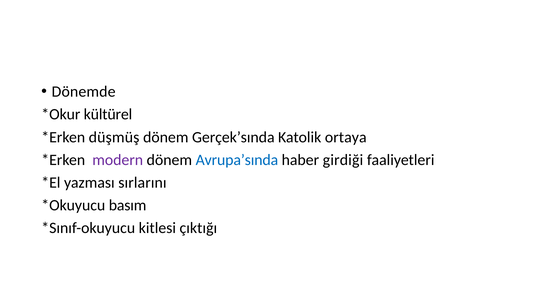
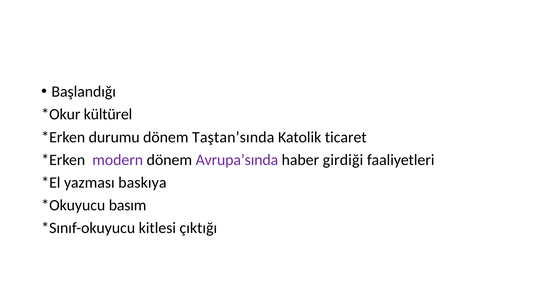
Dönemde: Dönemde -> Başlandığı
düşmüş: düşmüş -> durumu
Gerçek’sında: Gerçek’sında -> Taştan’sında
ortaya: ortaya -> ticaret
Avrupa’sında colour: blue -> purple
sırlarını: sırlarını -> baskıya
